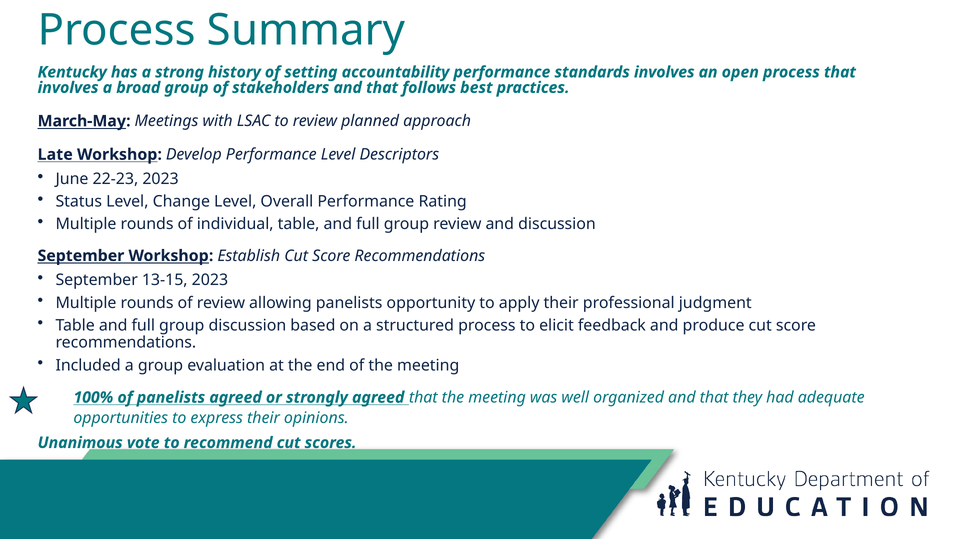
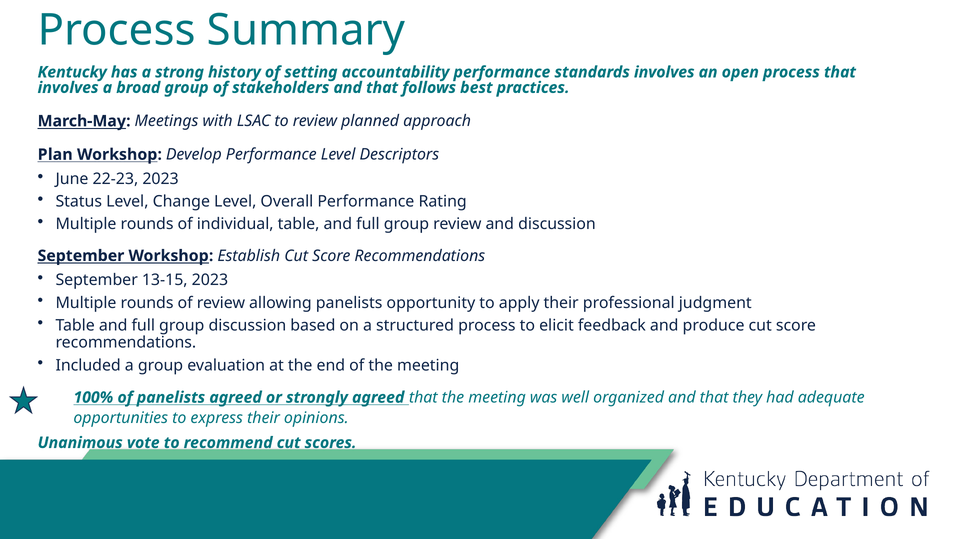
Late: Late -> Plan
